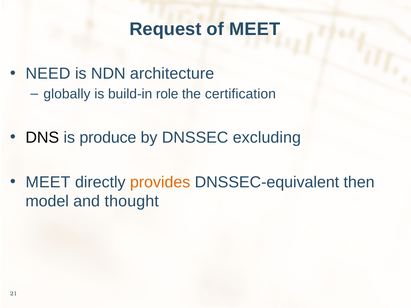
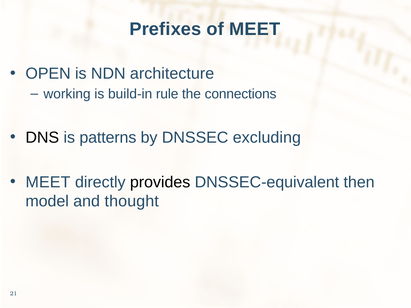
Request: Request -> Prefixes
NEED: NEED -> OPEN
globally: globally -> working
role: role -> rule
certification: certification -> connections
produce: produce -> patterns
provides colour: orange -> black
